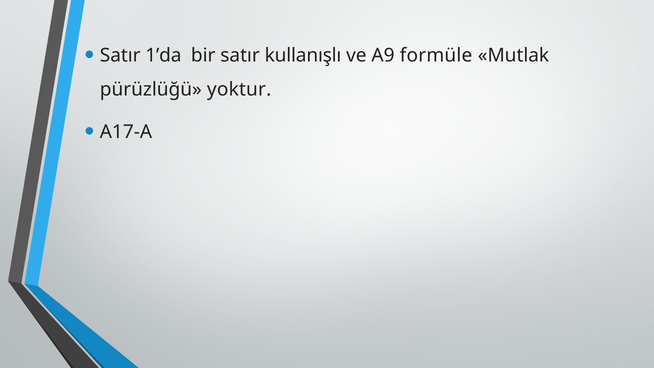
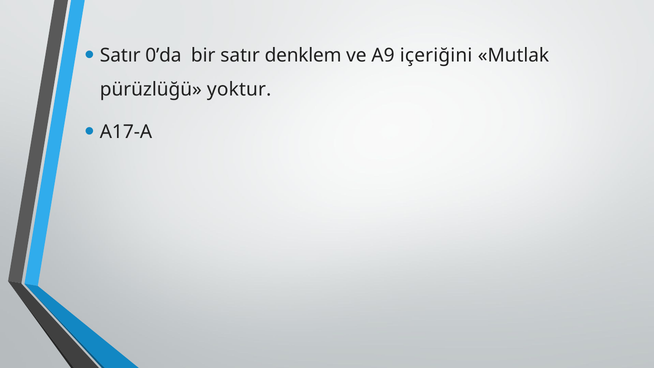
1’da: 1’da -> 0’da
kullanışlı: kullanışlı -> denklem
formüle: formüle -> içeriğini
